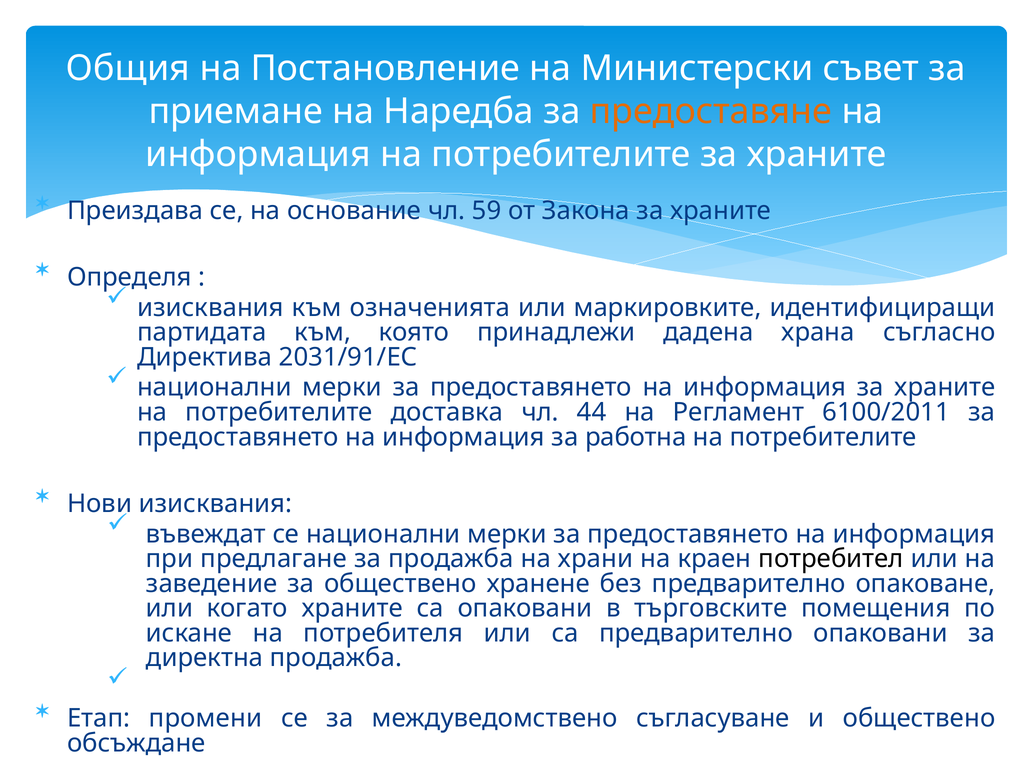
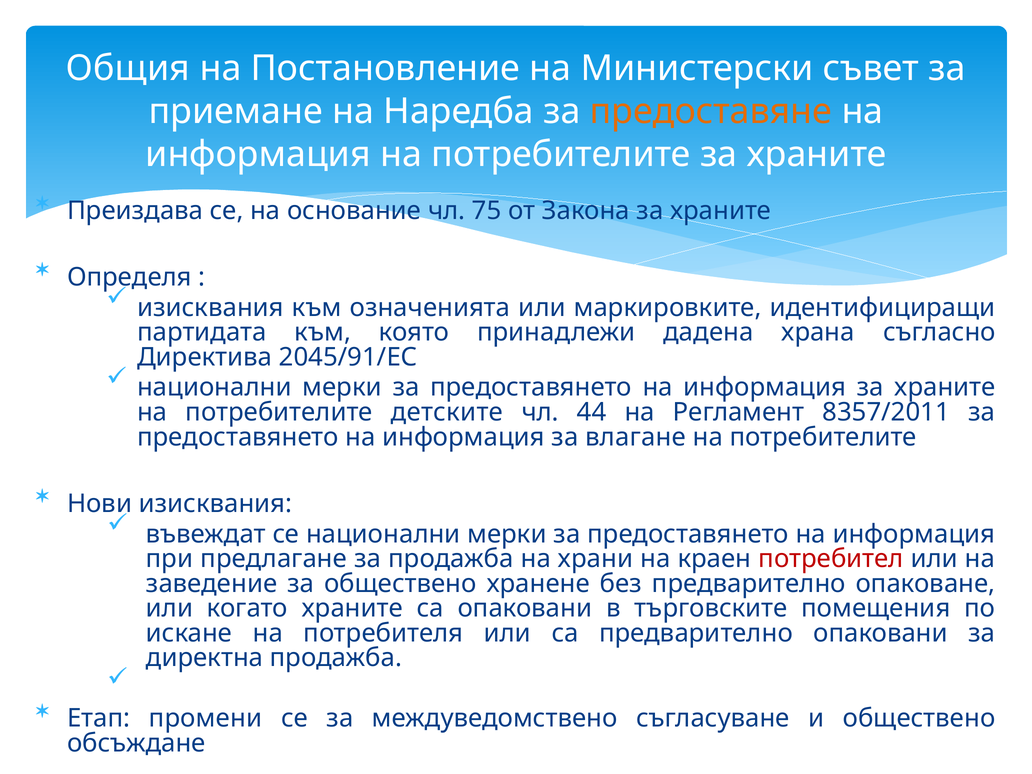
59: 59 -> 75
2031/91/ЕС: 2031/91/ЕС -> 2045/91/ЕС
доставка: доставка -> детските
6100/2011: 6100/2011 -> 8357/2011
работна: работна -> влагане
потребител colour: black -> red
